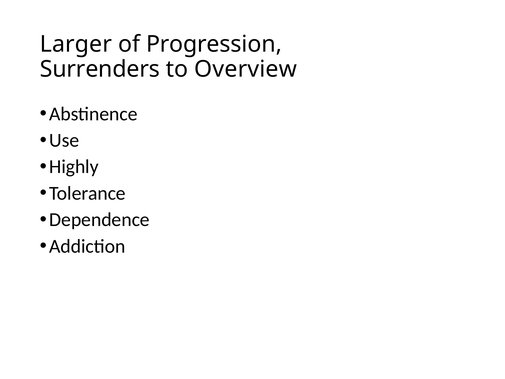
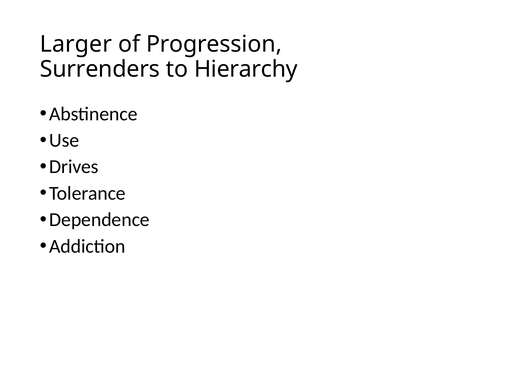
Overview: Overview -> Hierarchy
Highly: Highly -> Drives
